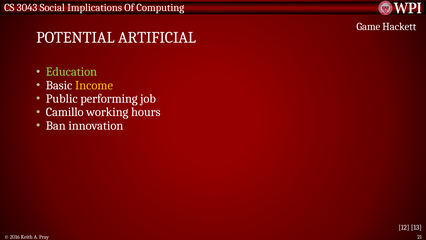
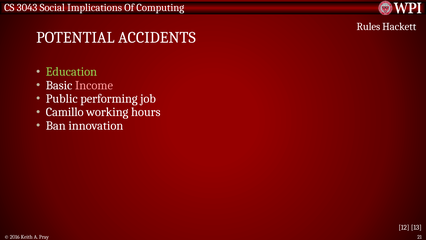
Game: Game -> Rules
ARTIFICIAL: ARTIFICIAL -> ACCIDENTS
Income colour: yellow -> pink
